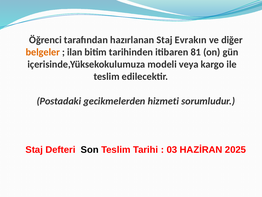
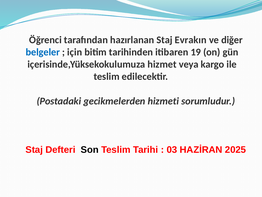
belgeler colour: orange -> blue
ilan: ilan -> için
81: 81 -> 19
modeli: modeli -> hizmet
